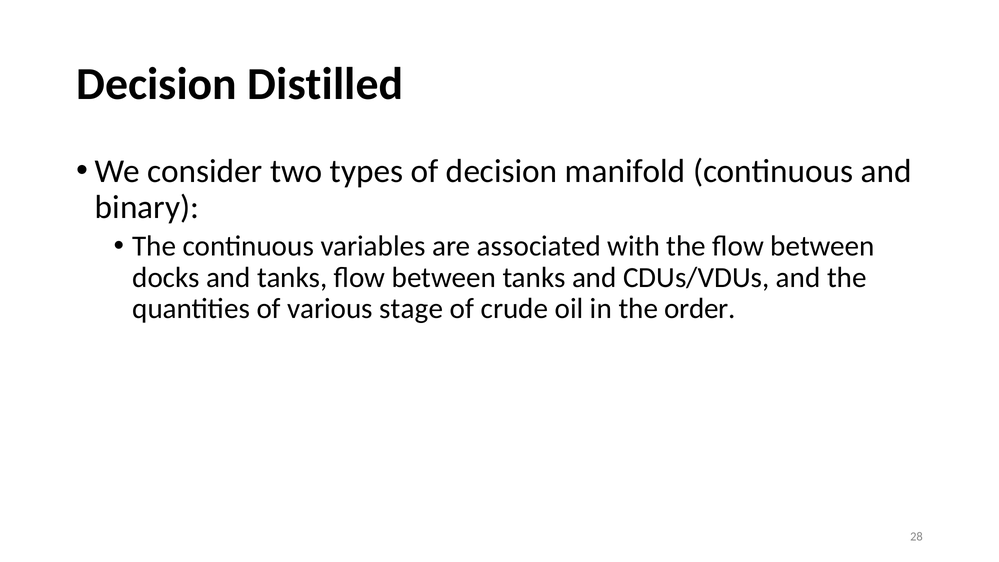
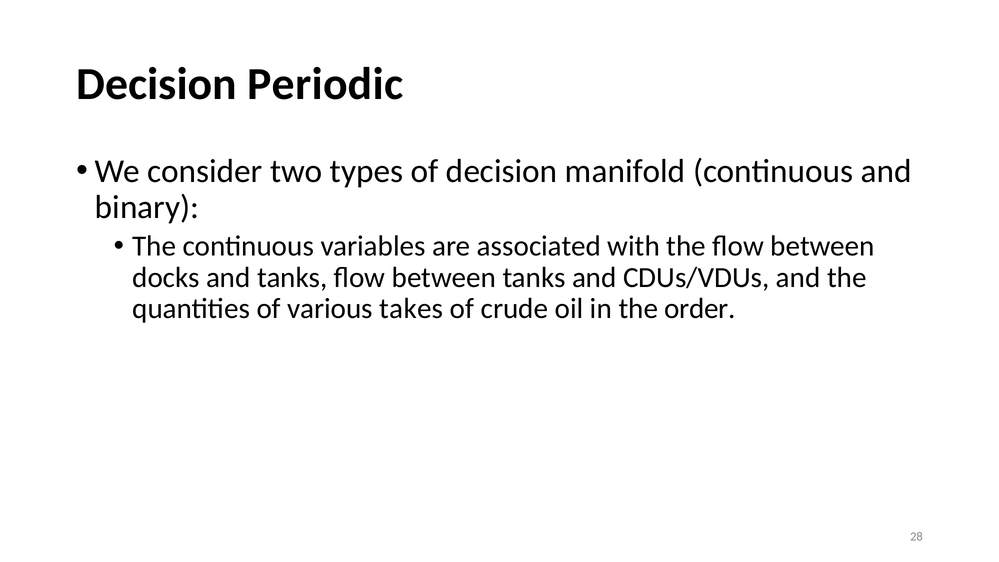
Distilled: Distilled -> Periodic
stage: stage -> takes
